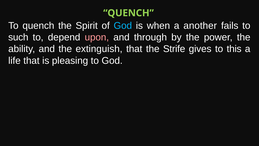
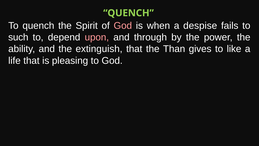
God at (123, 26) colour: light blue -> pink
another: another -> despise
Strife: Strife -> Than
this: this -> like
